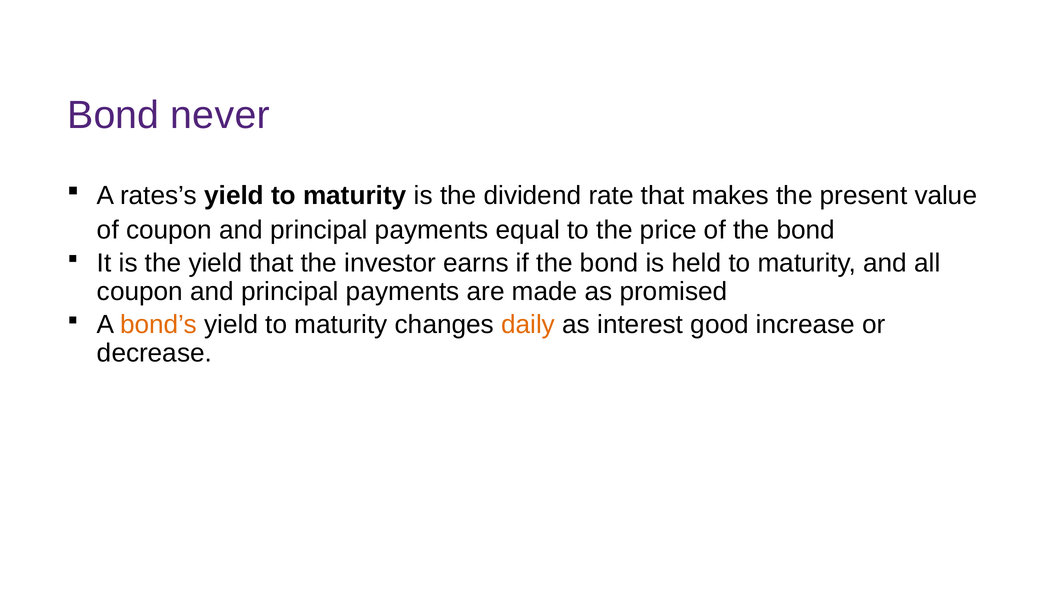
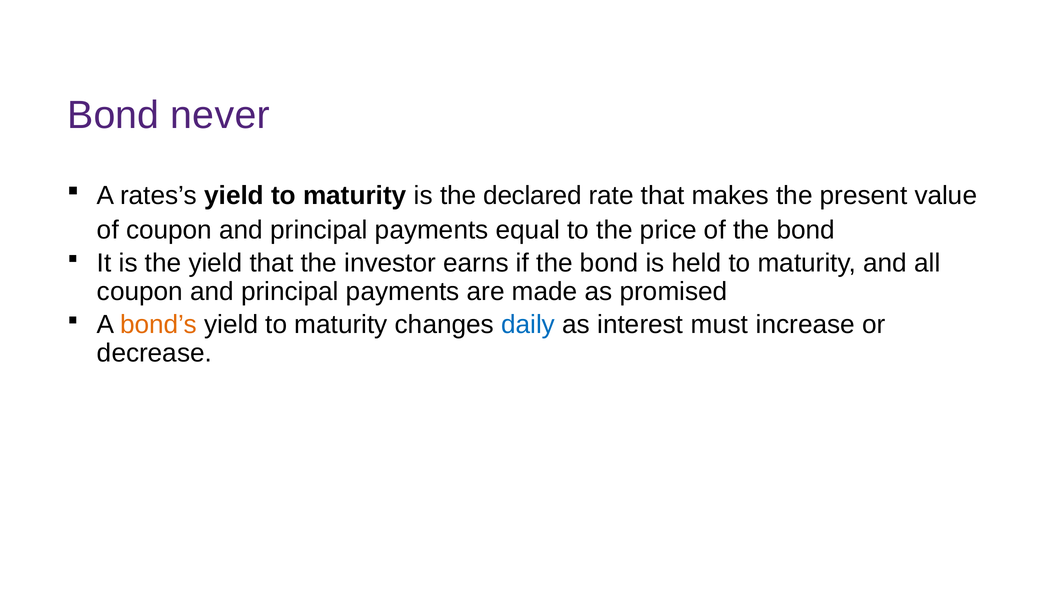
dividend: dividend -> declared
daily colour: orange -> blue
good: good -> must
